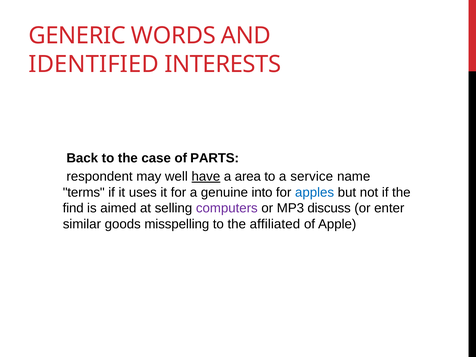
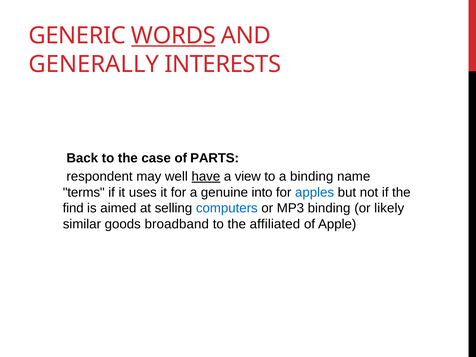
WORDS underline: none -> present
IDENTIFIED: IDENTIFIED -> GENERALLY
area: area -> view
a service: service -> binding
computers colour: purple -> blue
MP3 discuss: discuss -> binding
enter: enter -> likely
misspelling: misspelling -> broadband
